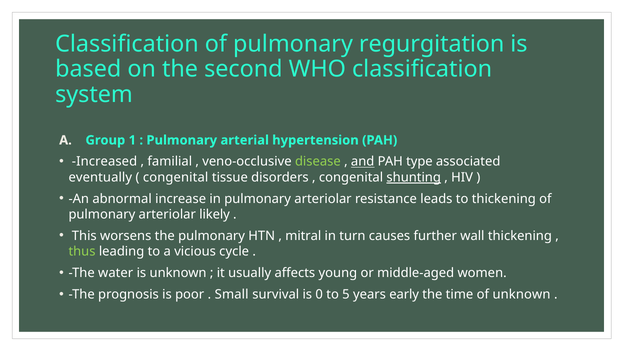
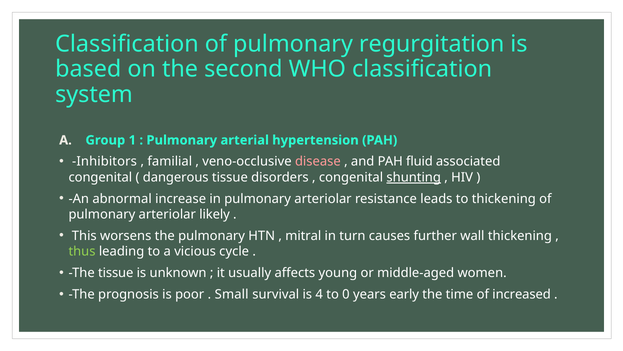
Increased: Increased -> Inhibitors
disease colour: light green -> pink
and underline: present -> none
type: type -> fluid
eventually at (100, 177): eventually -> congenital
congenital at (176, 177): congenital -> dangerous
The water: water -> tissue
0: 0 -> 4
5: 5 -> 0
of unknown: unknown -> increased
